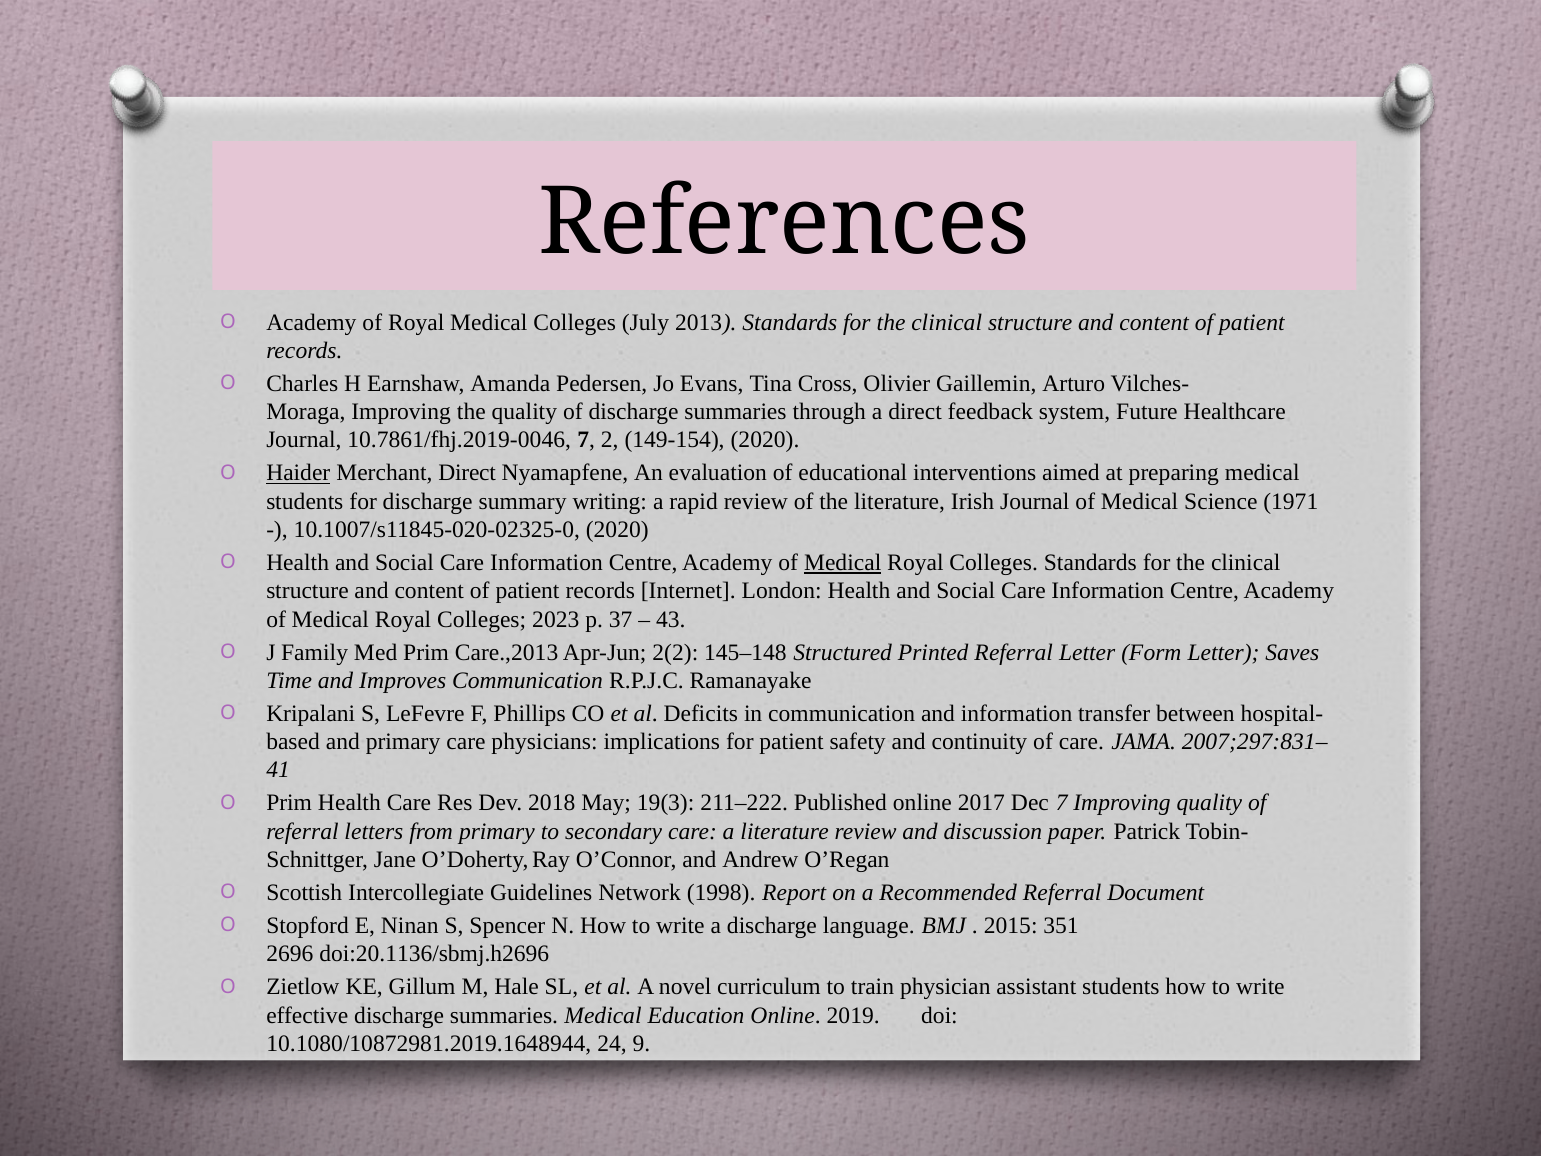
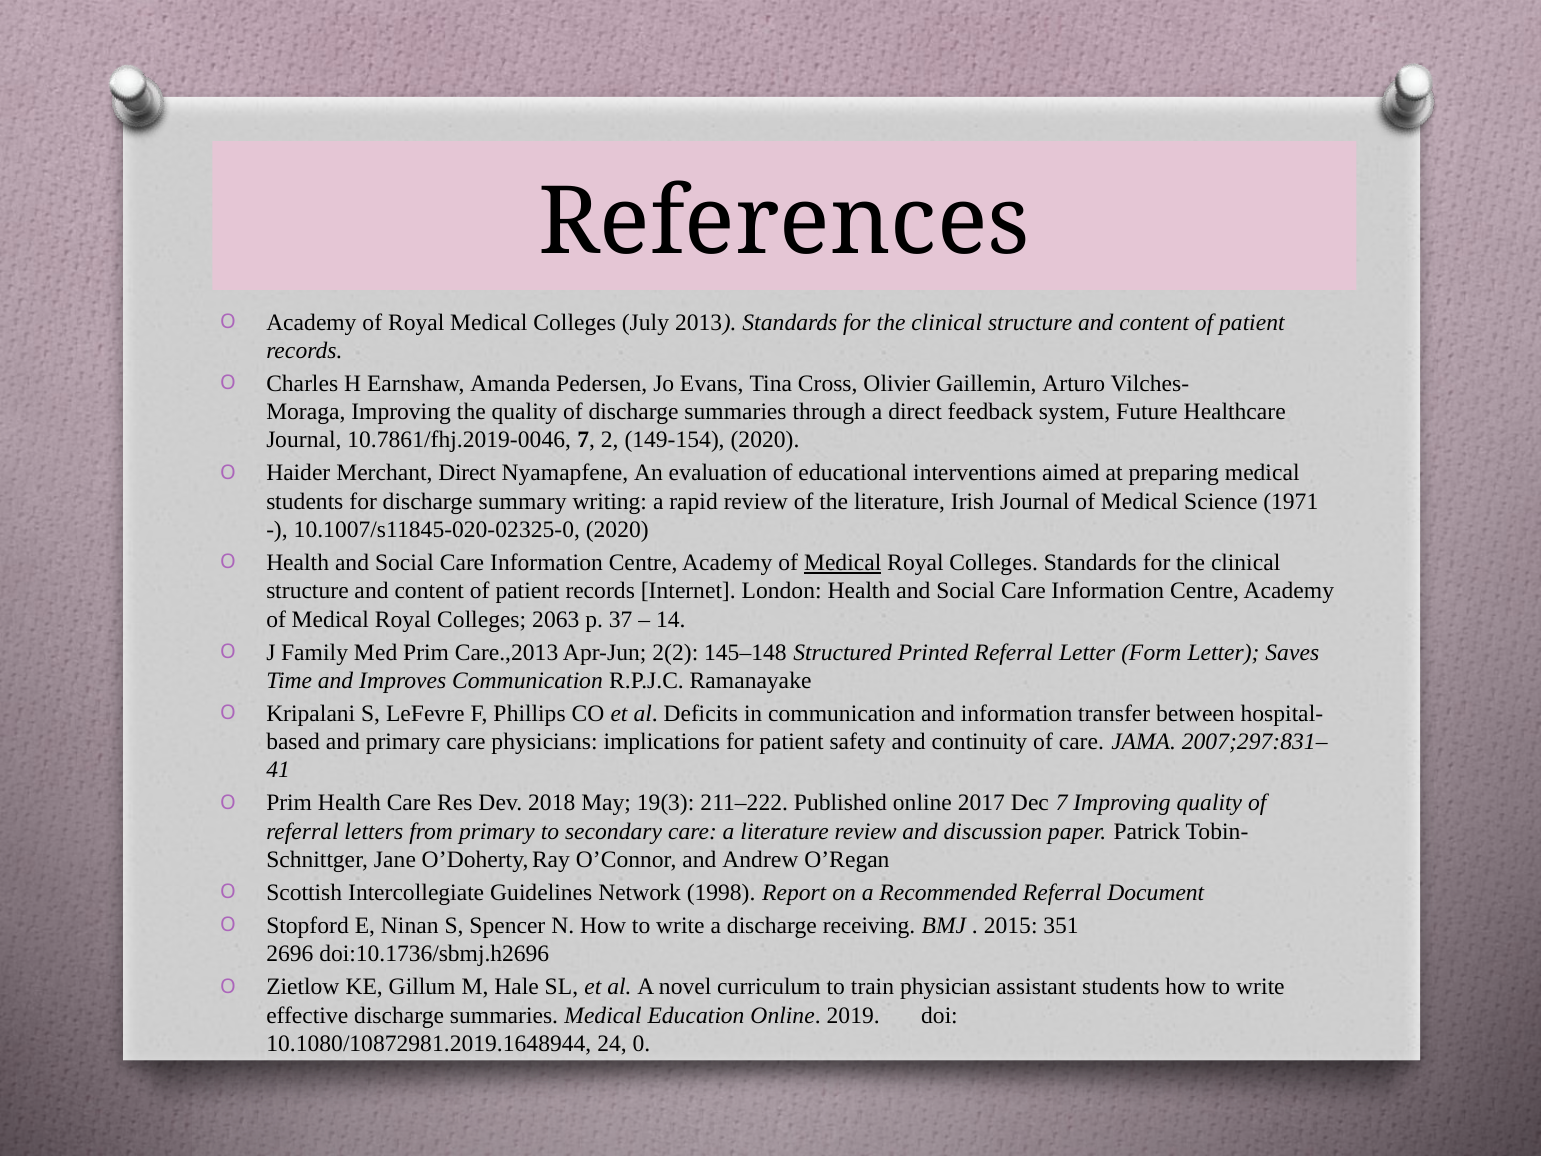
Haider underline: present -> none
2023: 2023 -> 2063
43: 43 -> 14
language: language -> receiving
doi:20.1136/sbmj.h2696: doi:20.1136/sbmj.h2696 -> doi:10.1736/sbmj.h2696
9: 9 -> 0
